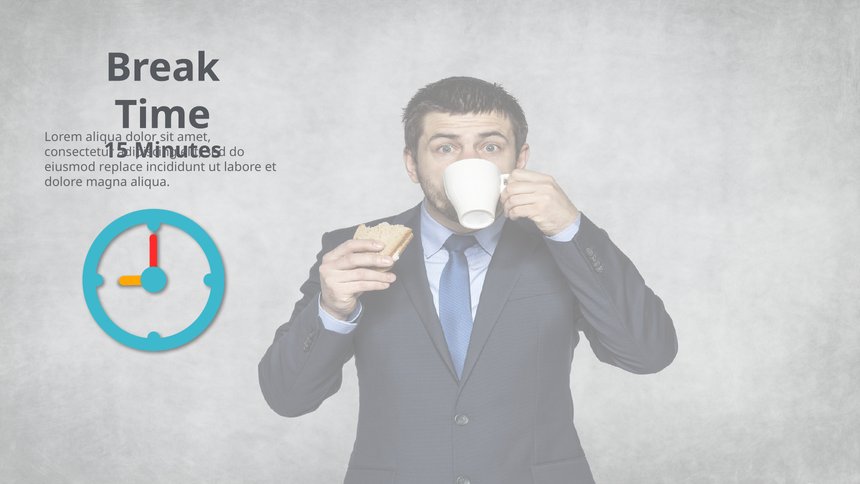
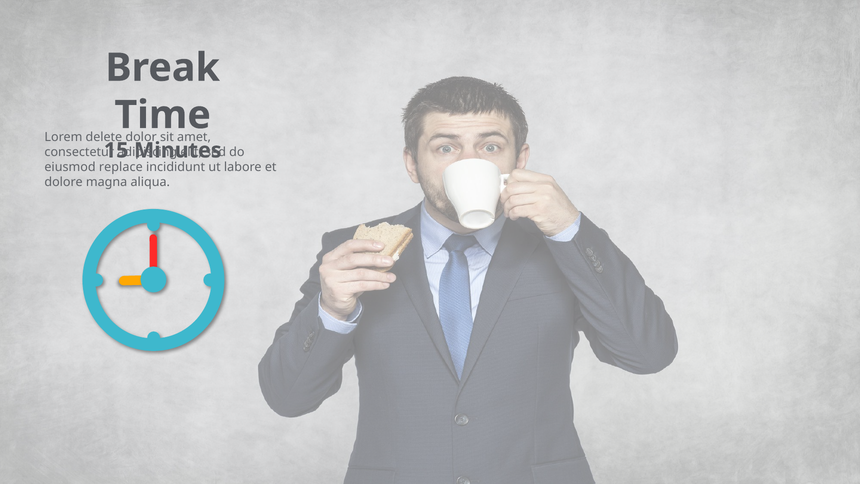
Lorem aliqua: aliqua -> delete
